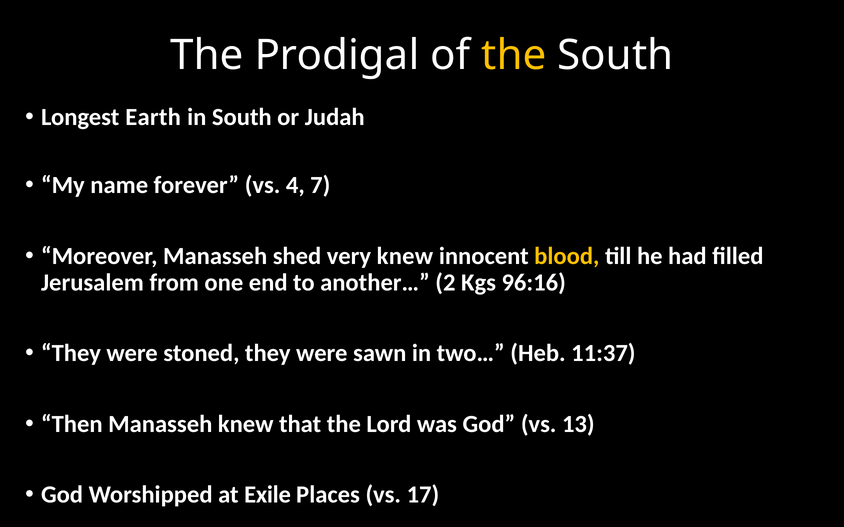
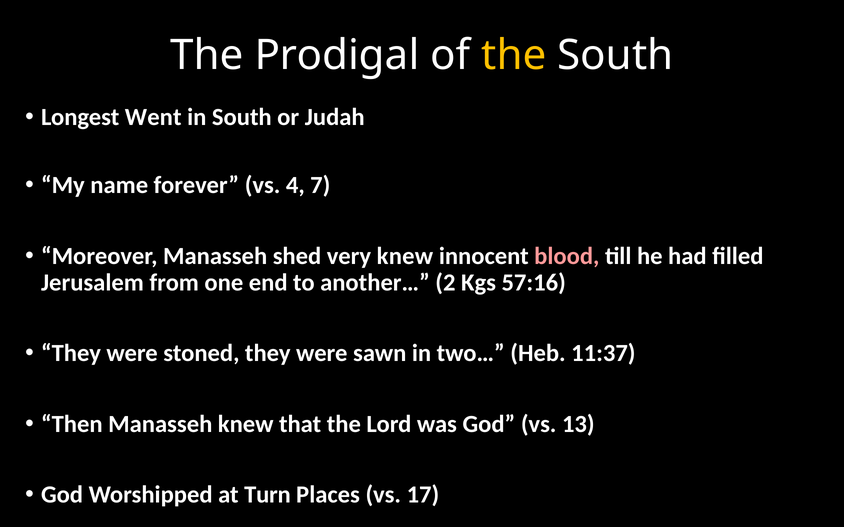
Earth: Earth -> Went
blood colour: yellow -> pink
96:16: 96:16 -> 57:16
Exile: Exile -> Turn
